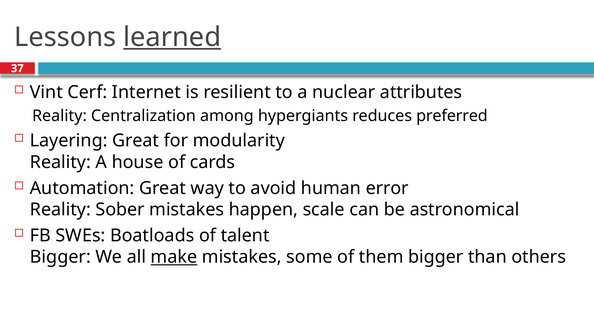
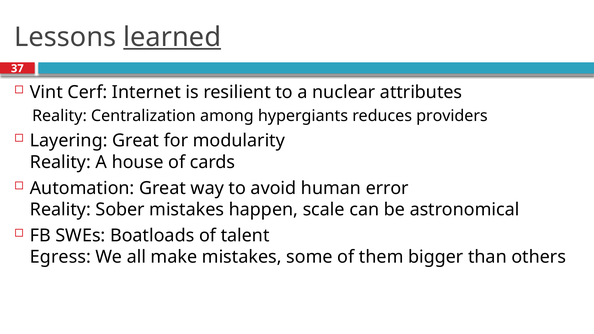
preferred: preferred -> providers
Bigger at (60, 257): Bigger -> Egress
make underline: present -> none
